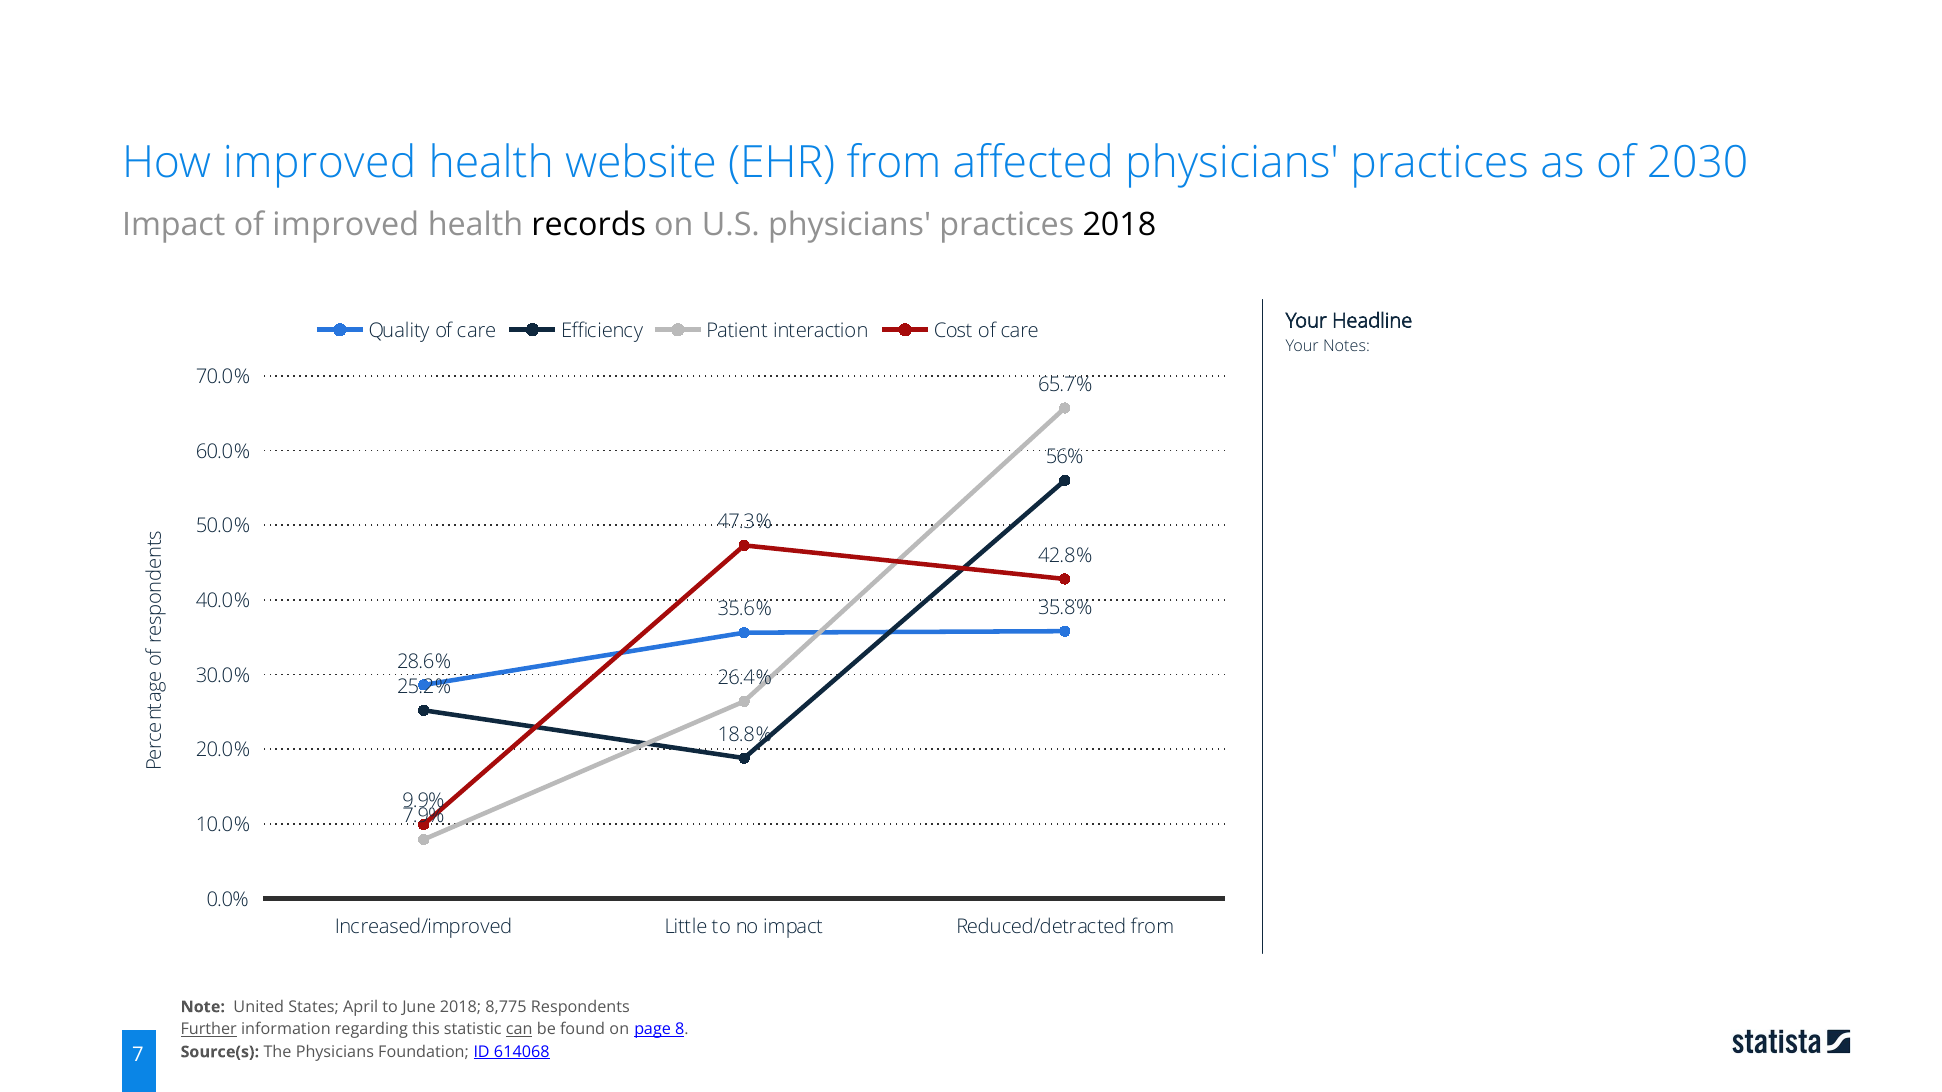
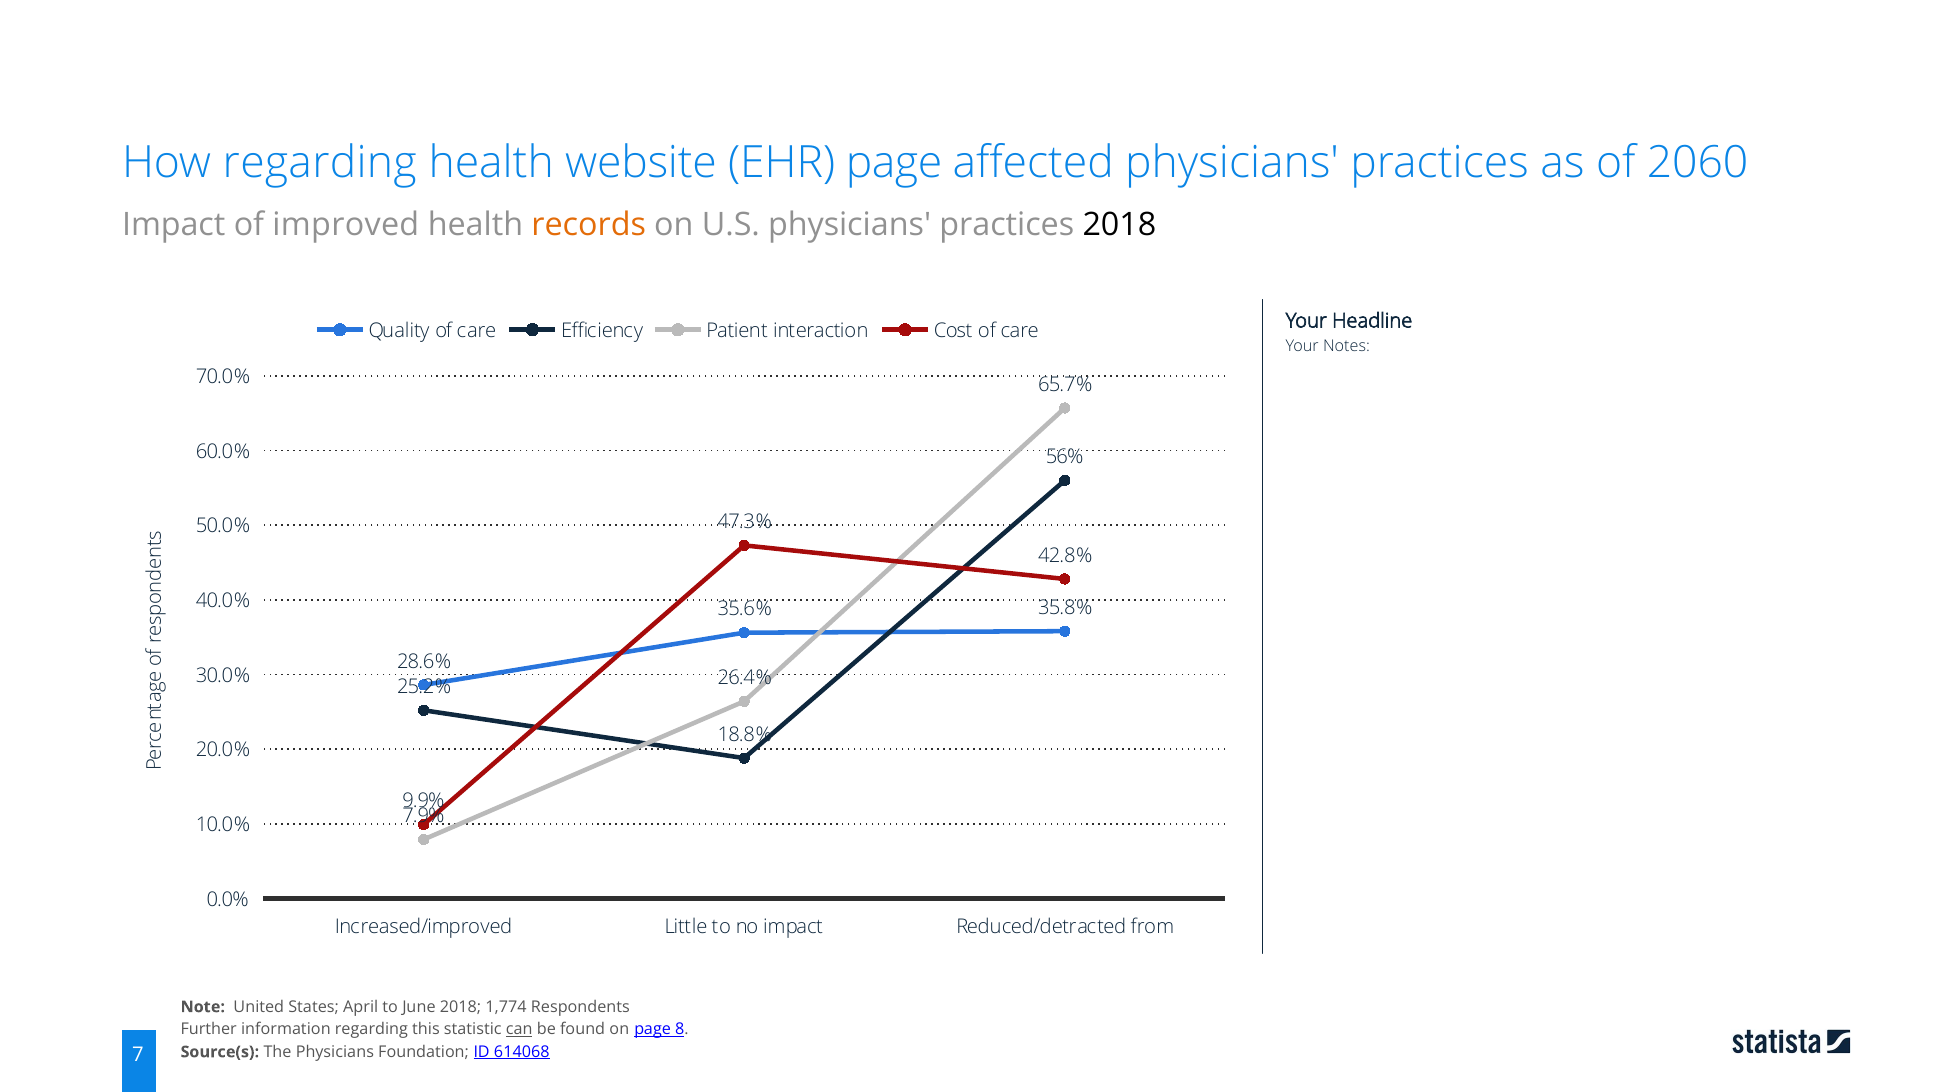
How improved: improved -> regarding
EHR from: from -> page
2030: 2030 -> 2060
records colour: black -> orange
8,775: 8,775 -> 1,774
Further underline: present -> none
